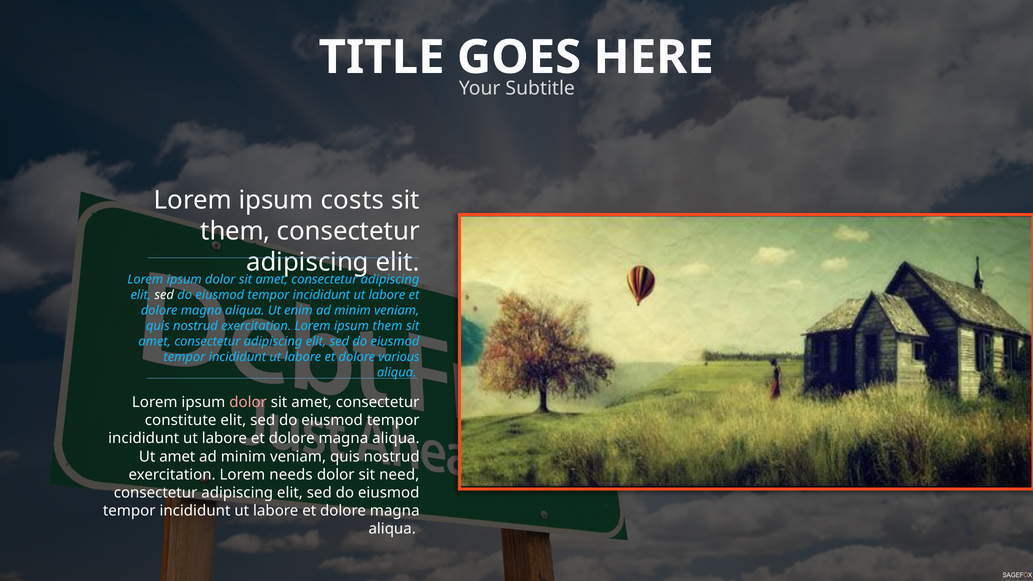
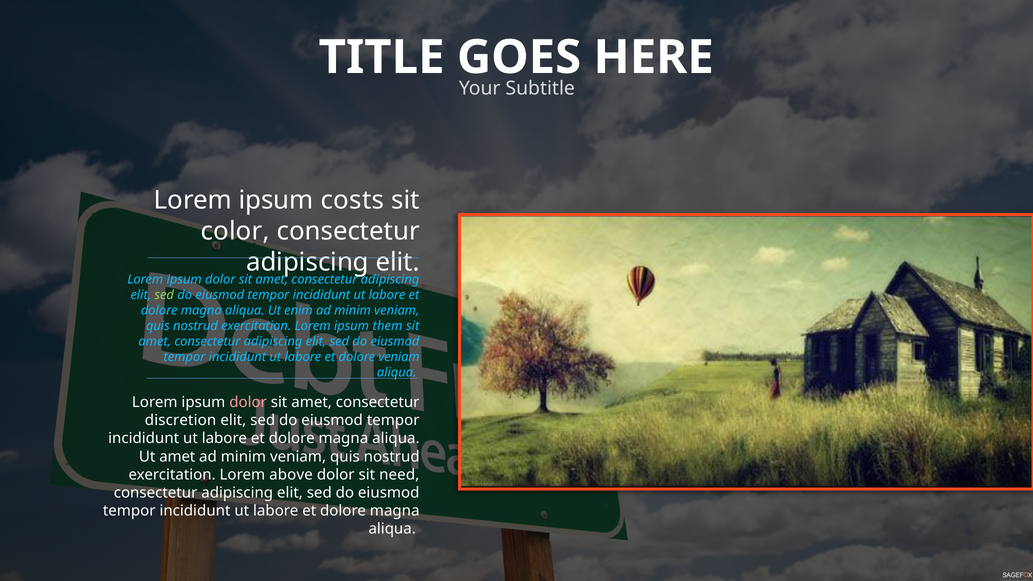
them at (235, 231): them -> color
sed at (164, 295) colour: white -> light green
dolore various: various -> veniam
constitute: constitute -> discretion
needs: needs -> above
